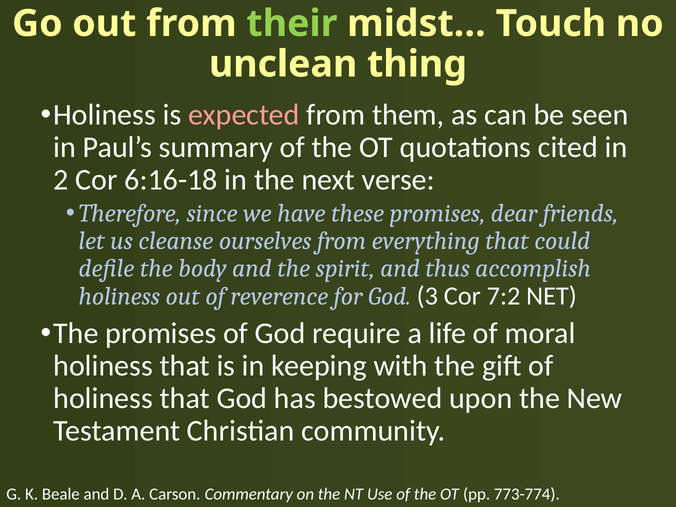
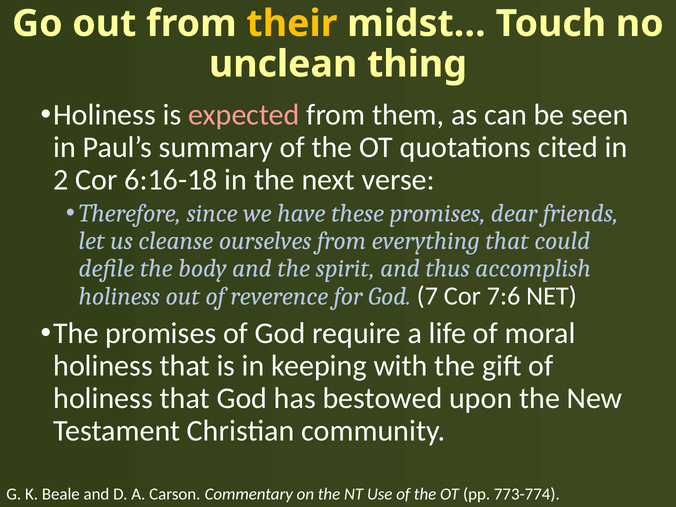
their colour: light green -> yellow
3: 3 -> 7
7:2: 7:2 -> 7:6
